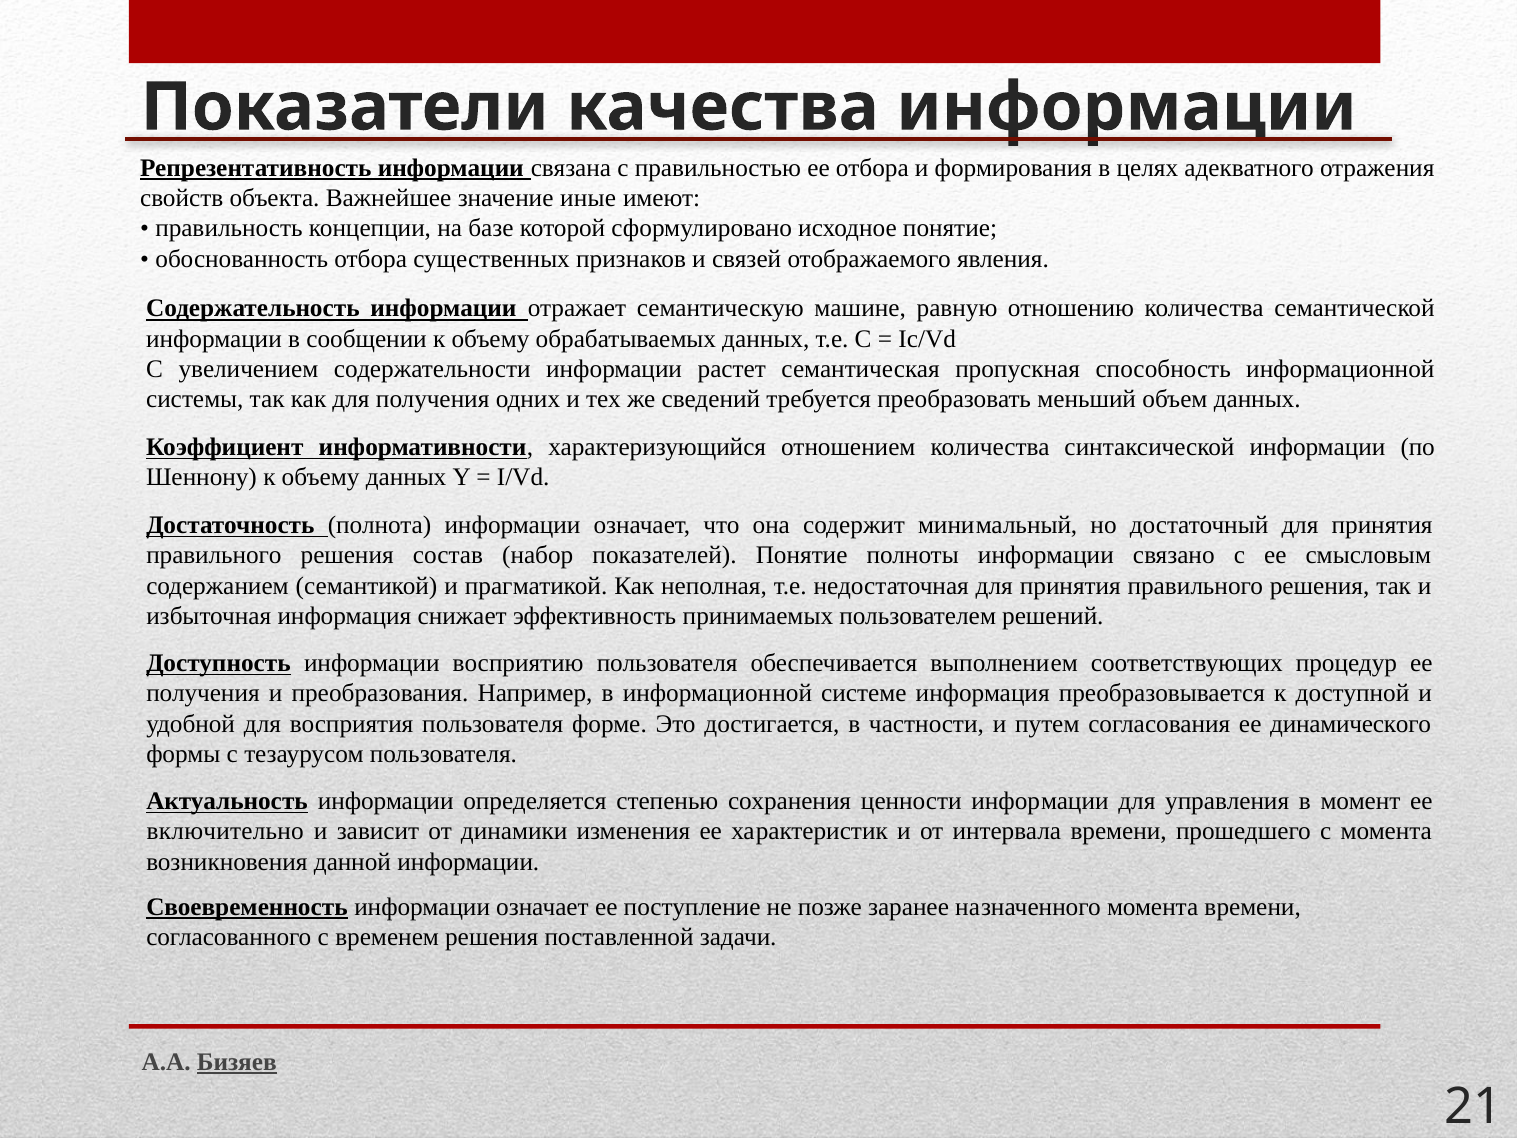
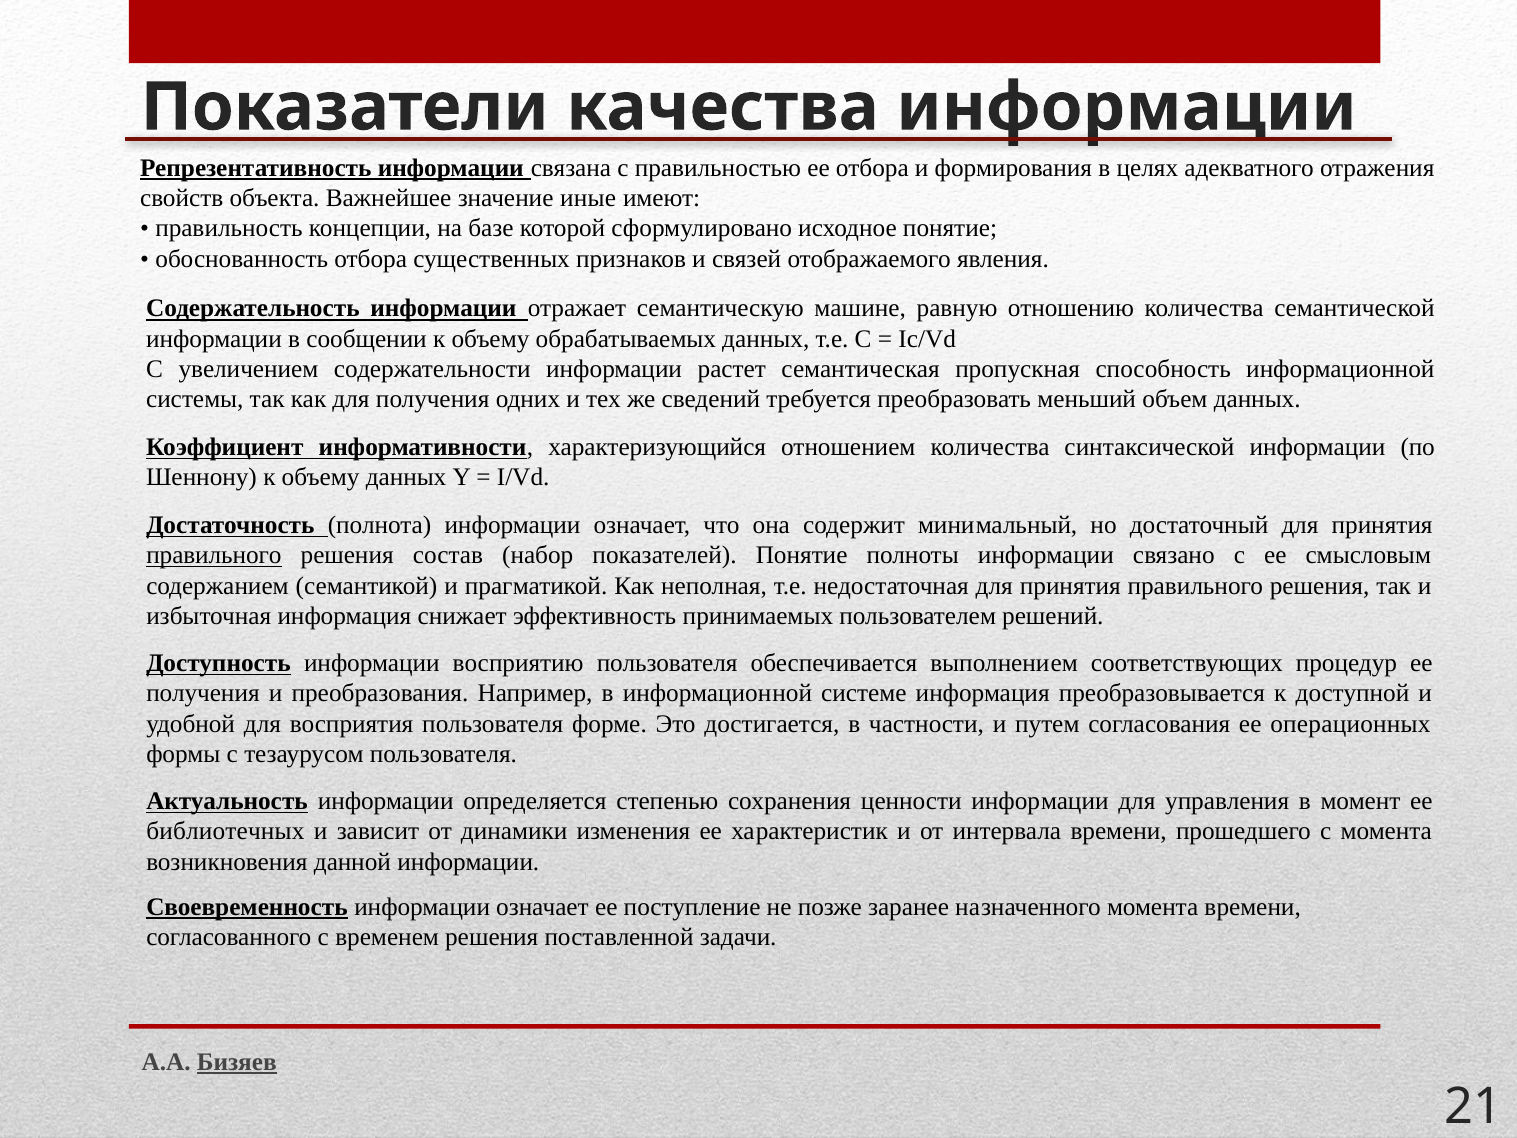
правильного at (214, 556) underline: none -> present
динамического: динамического -> операционных
включительно: включительно -> библиотечных
